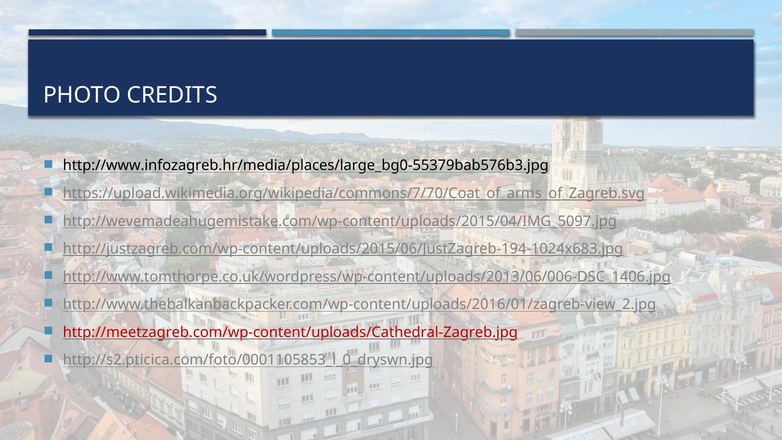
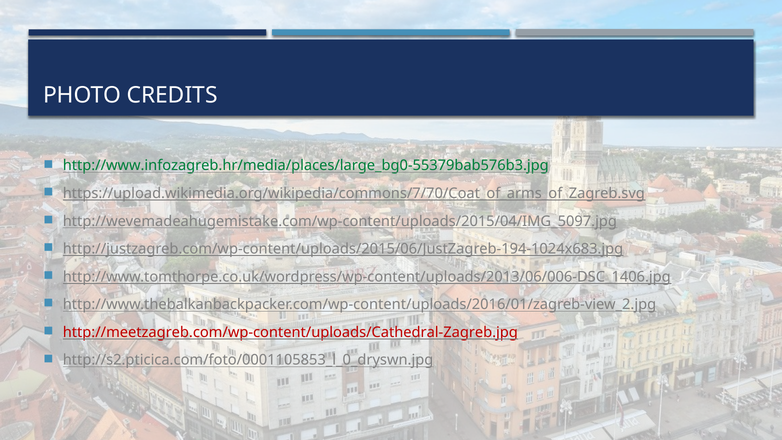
http://www.infozagreb.hr/media/places/large_bg0-55379bab576b3.jpg colour: black -> green
